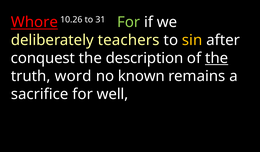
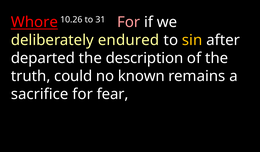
For at (129, 22) colour: light green -> pink
teachers: teachers -> endured
conquest: conquest -> departed
the at (217, 58) underline: present -> none
word: word -> could
well: well -> fear
